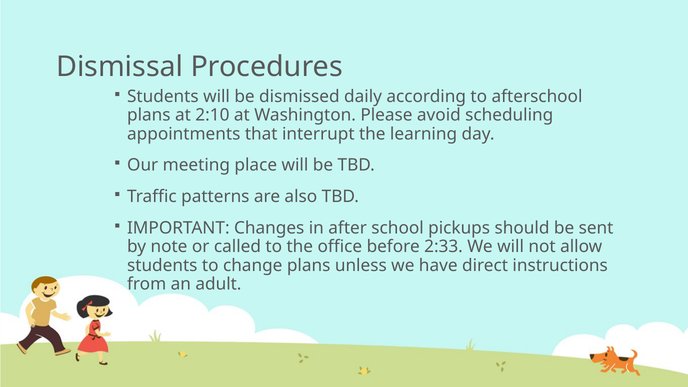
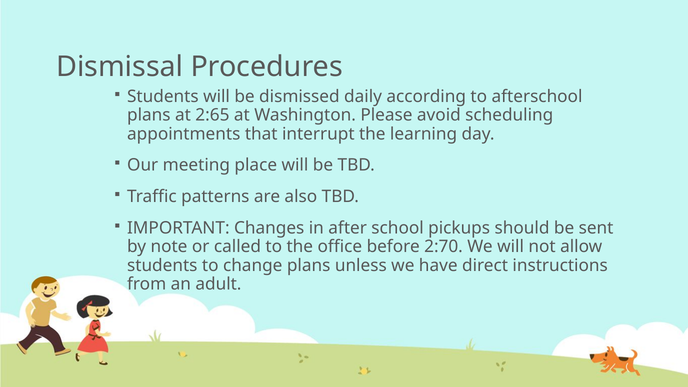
2:10: 2:10 -> 2:65
2:33: 2:33 -> 2:70
